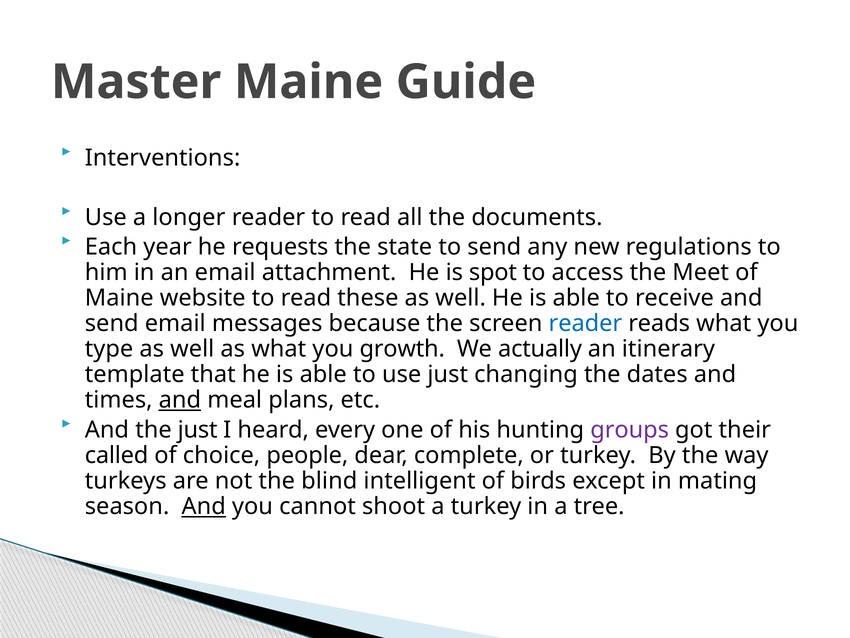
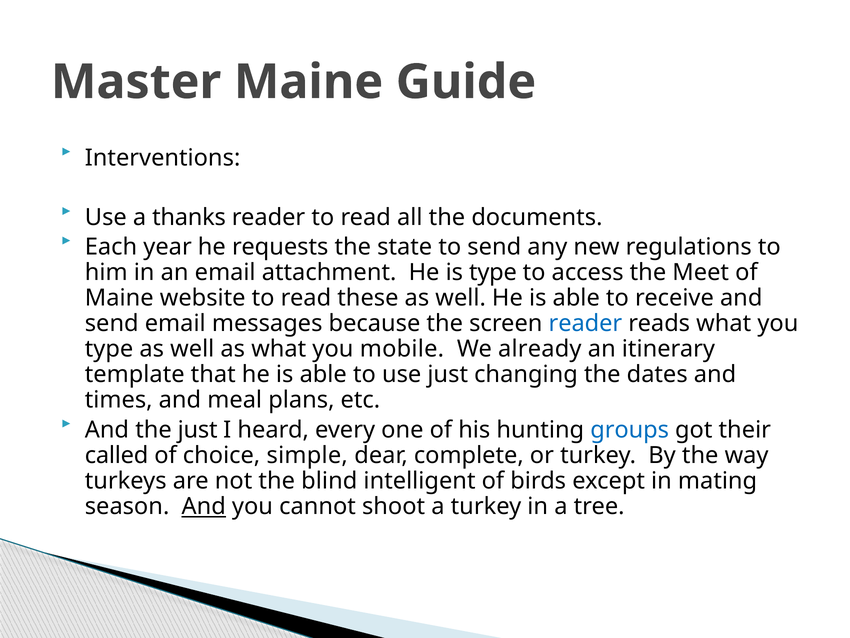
longer: longer -> thanks
is spot: spot -> type
growth: growth -> mobile
actually: actually -> already
and at (180, 400) underline: present -> none
groups colour: purple -> blue
people: people -> simple
